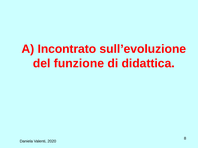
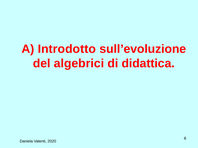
Incontrato: Incontrato -> Introdotto
funzione: funzione -> algebrici
